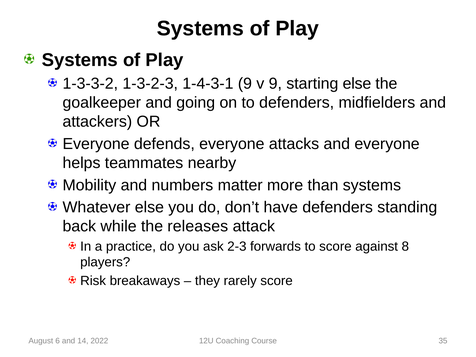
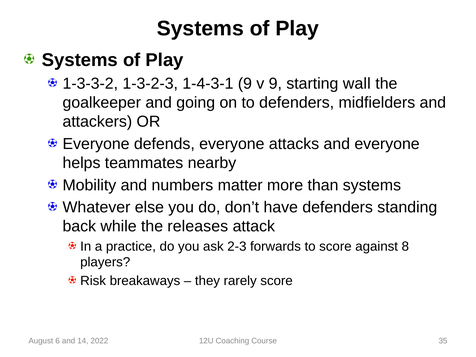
starting else: else -> wall
